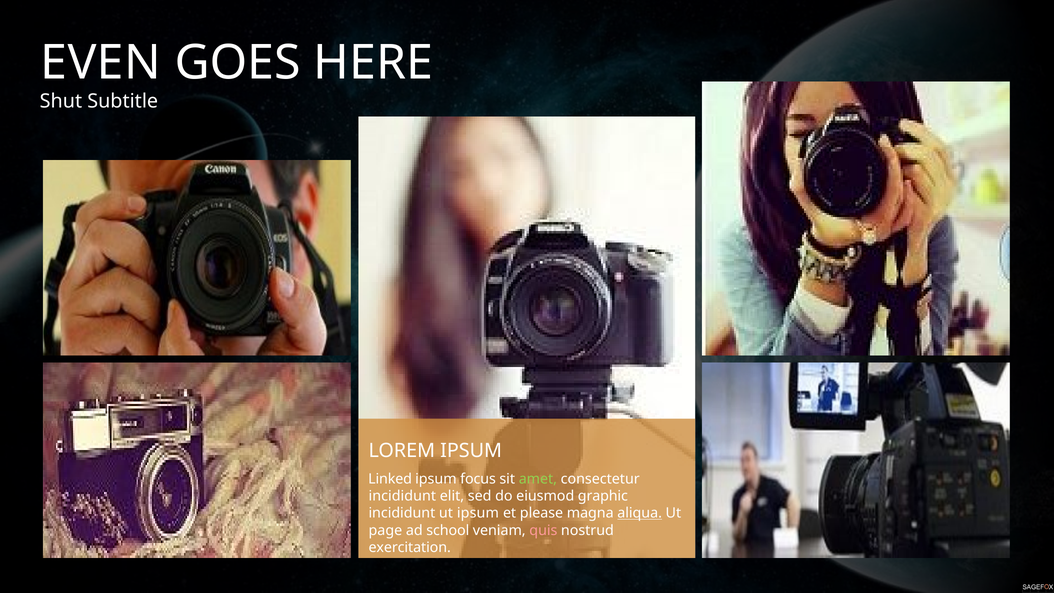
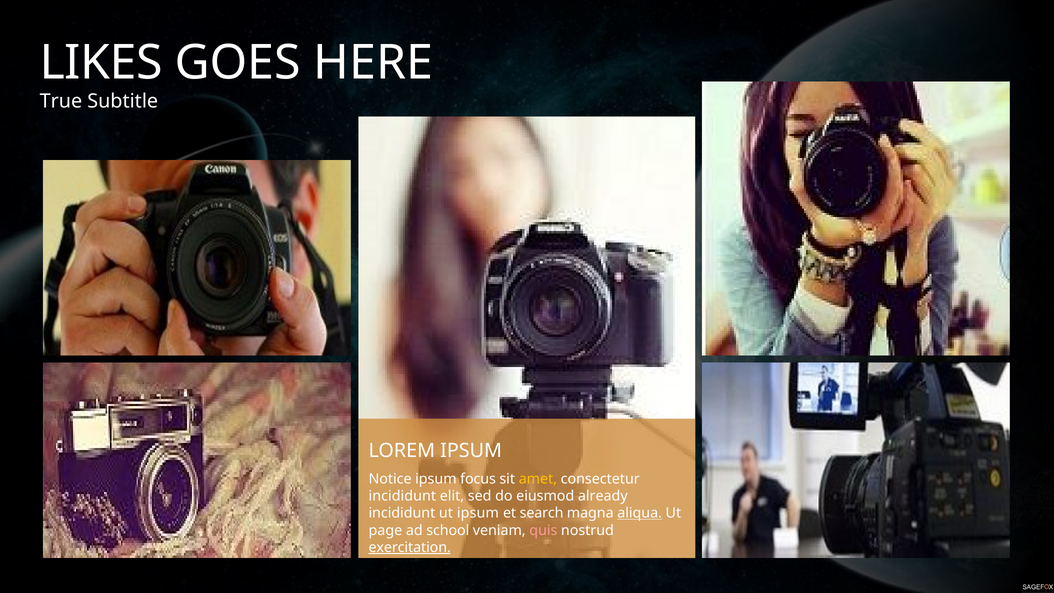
EVEN: EVEN -> LIKES
Shut: Shut -> True
Linked: Linked -> Notice
amet colour: light green -> yellow
graphic: graphic -> already
please: please -> search
exercitation underline: none -> present
